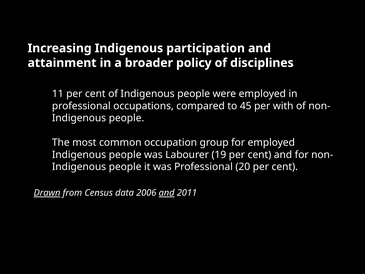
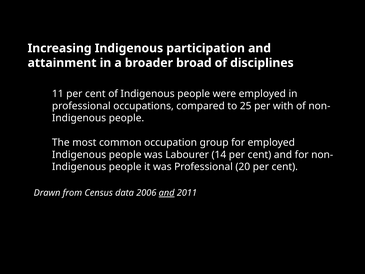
policy: policy -> broad
45: 45 -> 25
19: 19 -> 14
Drawn underline: present -> none
